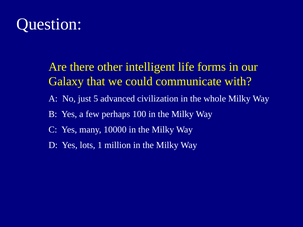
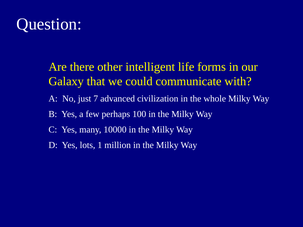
5: 5 -> 7
